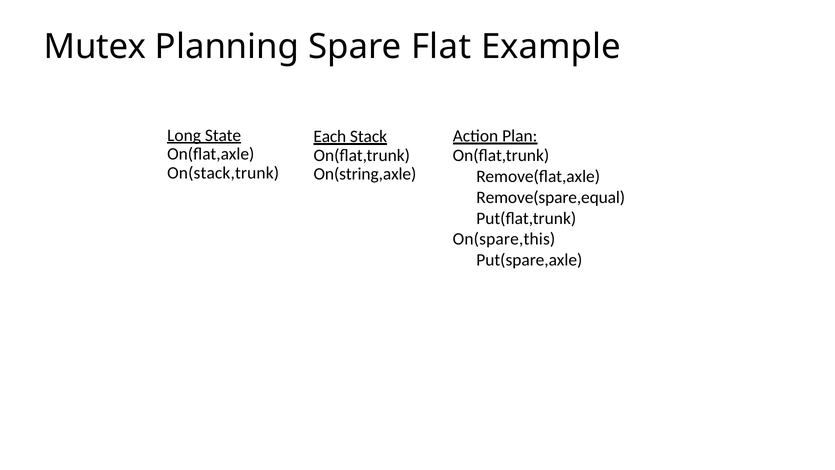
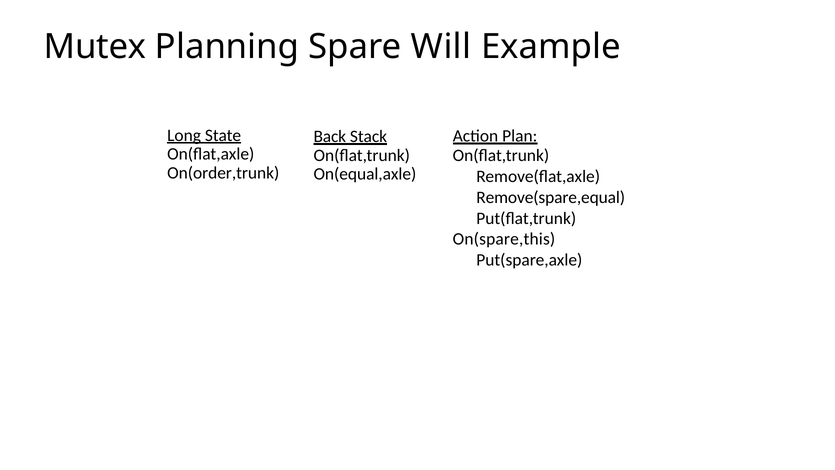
Flat: Flat -> Will
Each: Each -> Back
On(stack,trunk: On(stack,trunk -> On(order,trunk
On(string,axle: On(string,axle -> On(equal,axle
